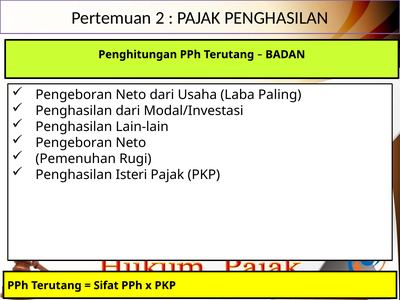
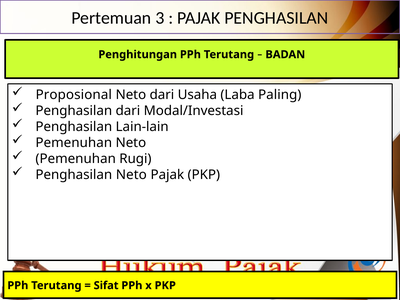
2: 2 -> 3
Pengeboran at (74, 95): Pengeboran -> Proposional
Pengeboran at (74, 143): Pengeboran -> Pemenuhan
Penghasilan Isteri: Isteri -> Neto
